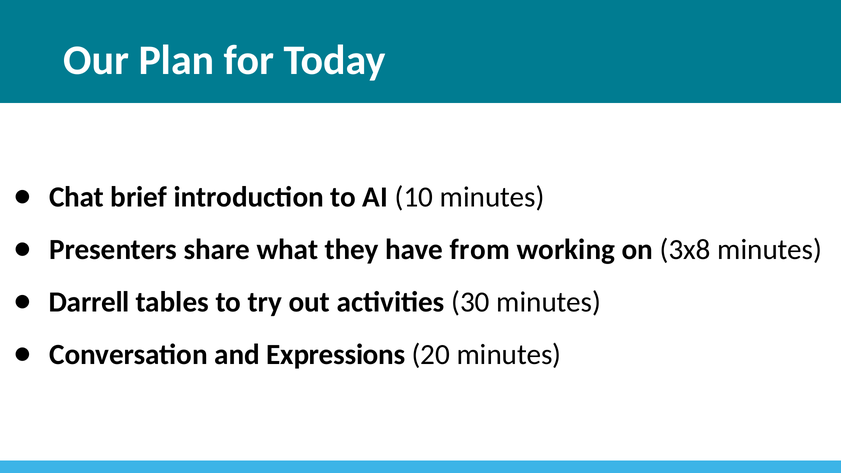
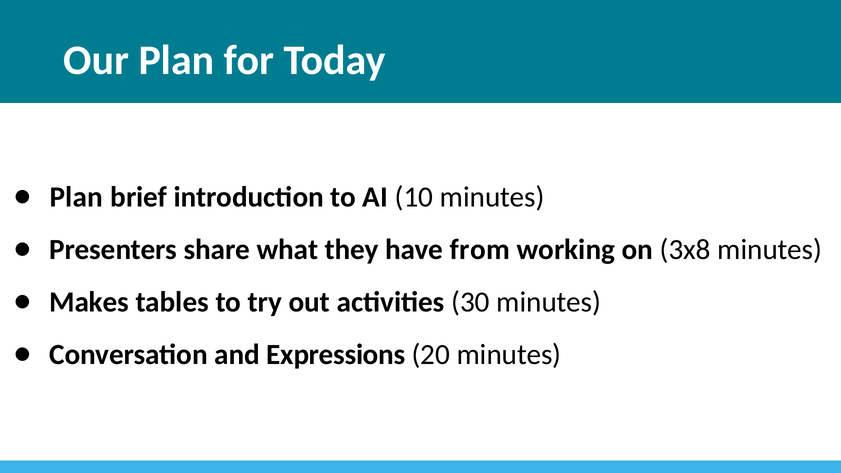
Chat at (77, 197): Chat -> Plan
Darrell: Darrell -> Makes
